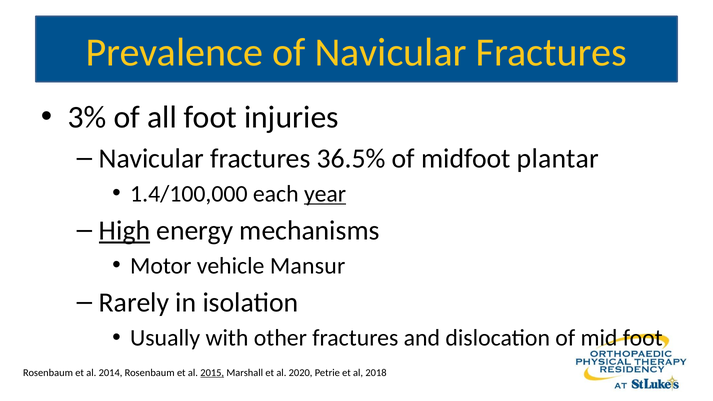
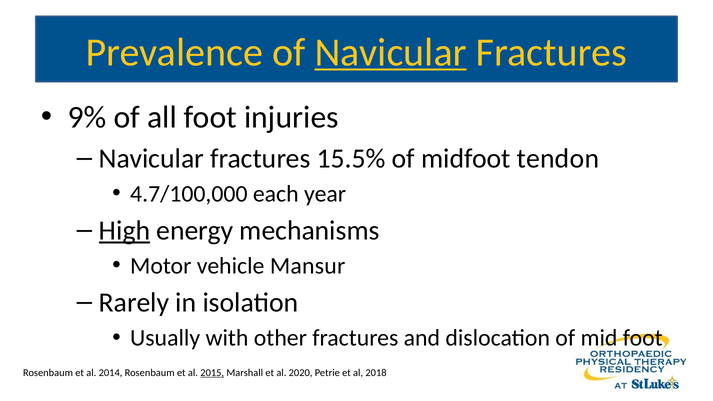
Navicular at (391, 52) underline: none -> present
3%: 3% -> 9%
36.5%: 36.5% -> 15.5%
plantar: plantar -> tendon
1.4/100,000: 1.4/100,000 -> 4.7/100,000
year underline: present -> none
